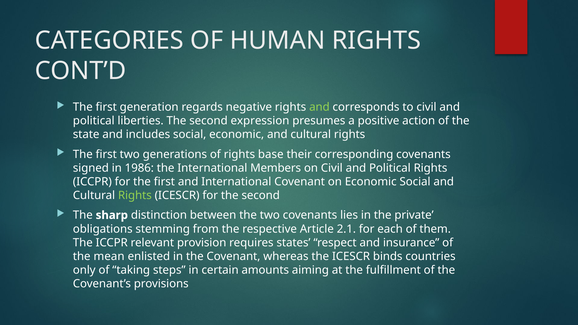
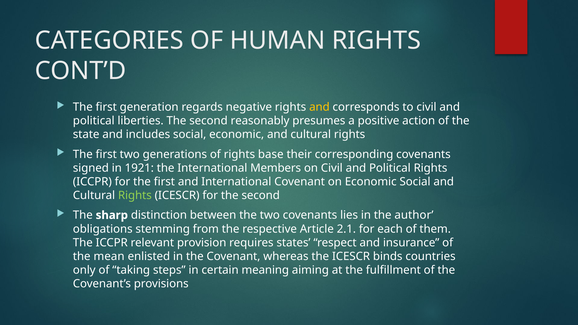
and at (319, 107) colour: light green -> yellow
expression: expression -> reasonably
1986: 1986 -> 1921
private: private -> author
amounts: amounts -> meaning
